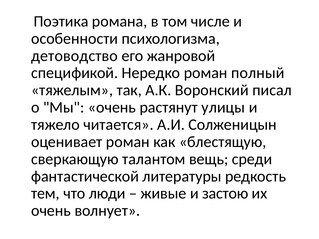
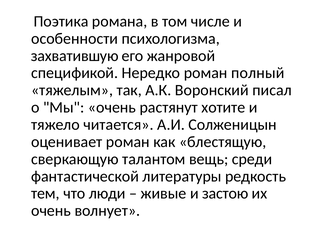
детоводство: детоводство -> захватившую
улицы: улицы -> хотите
